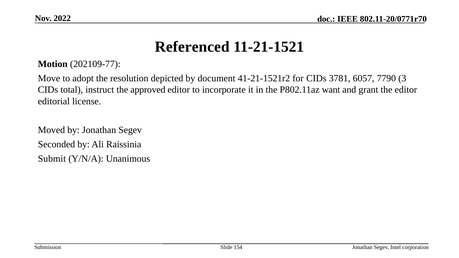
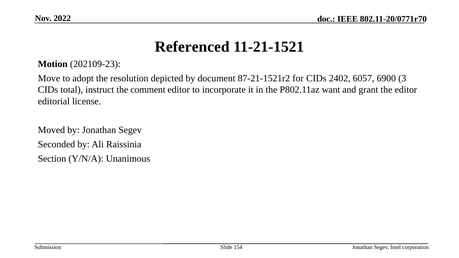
202109-77: 202109-77 -> 202109-23
41-21-1521r2: 41-21-1521r2 -> 87-21-1521r2
3781: 3781 -> 2402
7790: 7790 -> 6900
approved: approved -> comment
Submit: Submit -> Section
